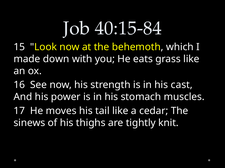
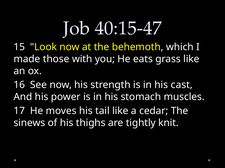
40:15-84: 40:15-84 -> 40:15-47
down: down -> those
